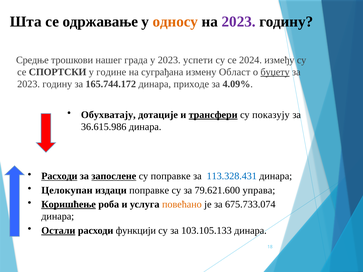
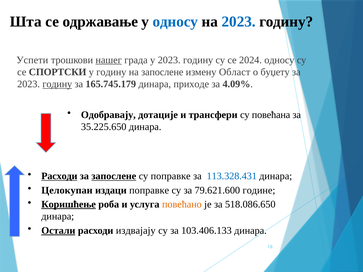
односу at (175, 22) colour: orange -> blue
2023 at (239, 22) colour: purple -> blue
Средње: Средње -> Успети
нашег underline: none -> present
у 2023 успети: успети -> годину
2024 између: између -> односу
у године: године -> годину
на суграђана: суграђана -> запослене
буџету underline: present -> none
годину at (57, 84) underline: none -> present
165.744.172: 165.744.172 -> 165.745.179
Обухватају: Обухватају -> Одобравају
трансфери underline: present -> none
показују: показују -> повећана
36.615.986: 36.615.986 -> 35.225.650
управа: управа -> године
675.733.074: 675.733.074 -> 518.086.650
функцији: функцији -> издвајају
103.105.133: 103.105.133 -> 103.406.133
